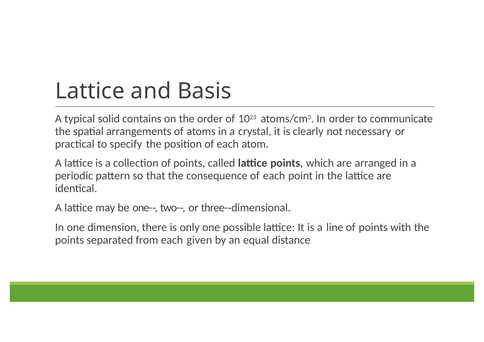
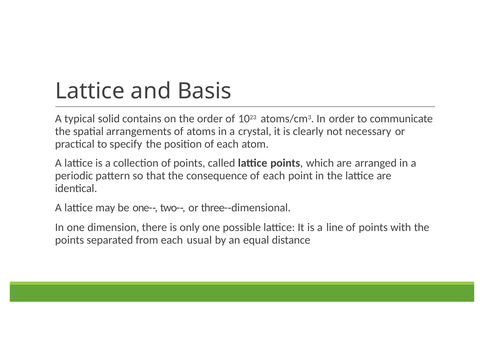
given: given -> usual
